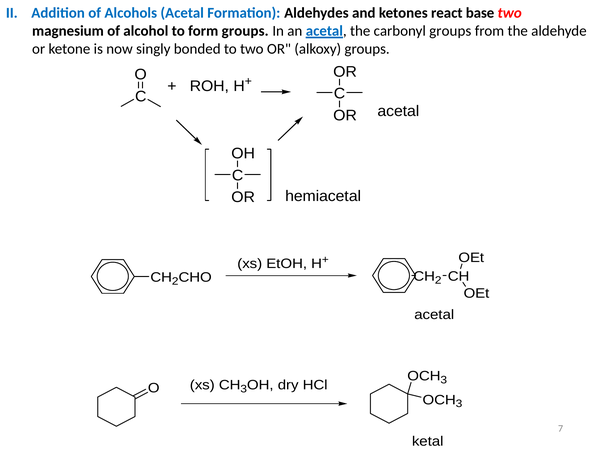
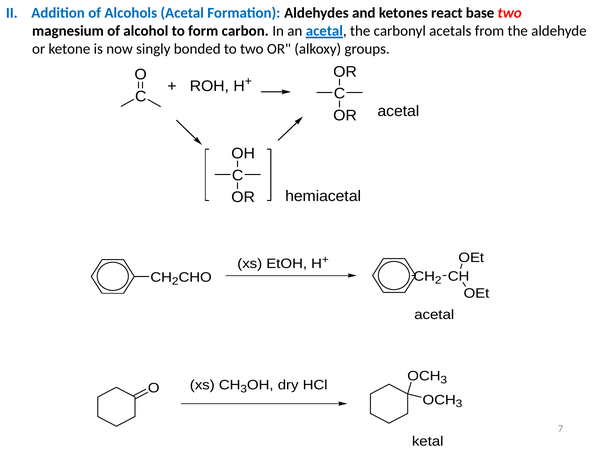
form groups: groups -> carbon
carbonyl groups: groups -> acetals
